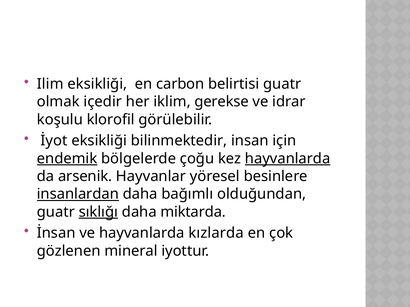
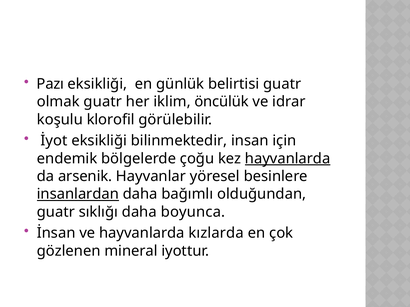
Ilim: Ilim -> Pazı
carbon: carbon -> günlük
olmak içedir: içedir -> guatr
gerekse: gerekse -> öncülük
endemik underline: present -> none
sıklığı underline: present -> none
miktarda: miktarda -> boyunca
